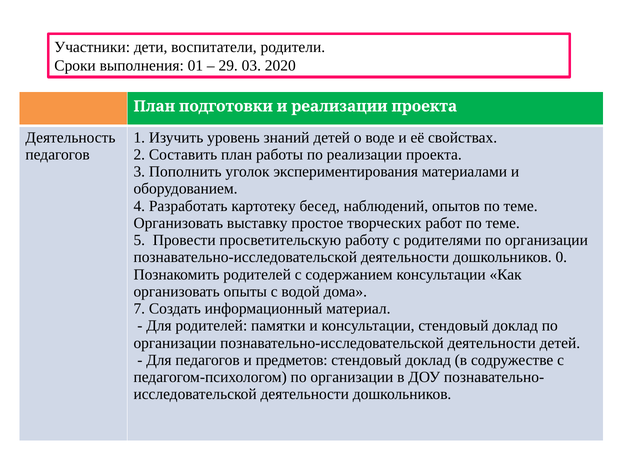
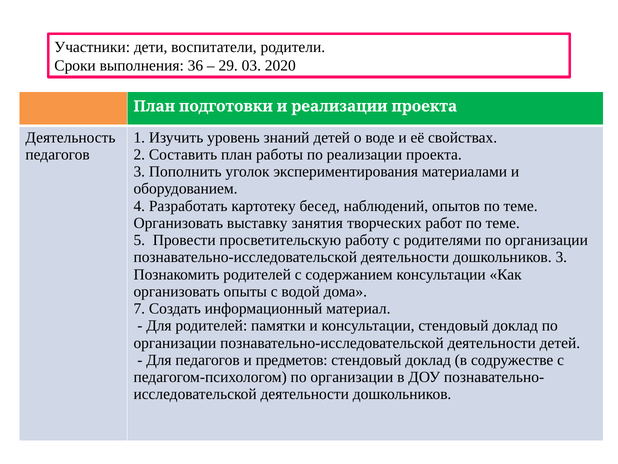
01: 01 -> 36
простое: простое -> занятия
дошкольников 0: 0 -> 3
